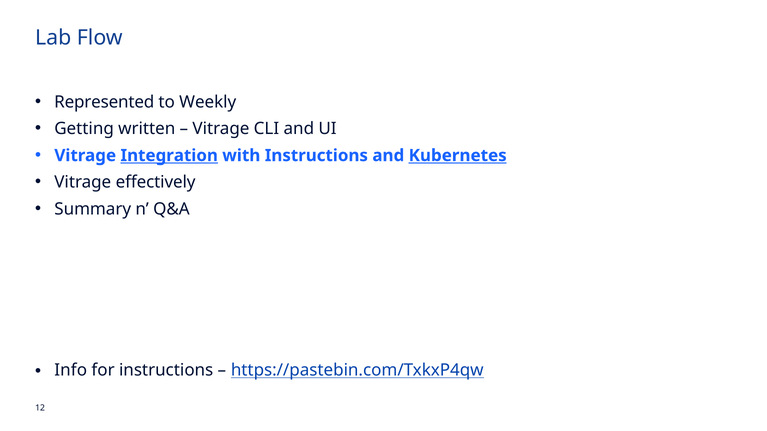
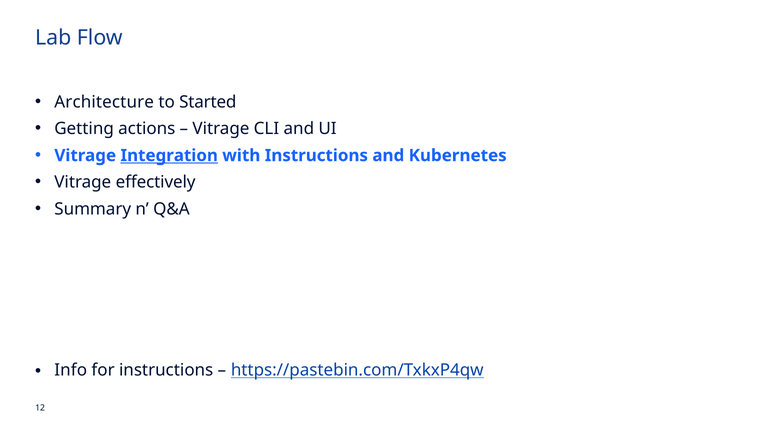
Represented: Represented -> Architecture
Weekly: Weekly -> Started
written: written -> actions
Kubernetes underline: present -> none
